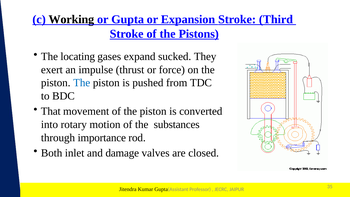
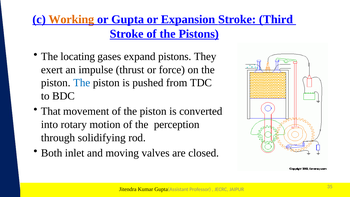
Working colour: black -> orange
expand sucked: sucked -> pistons
substances: substances -> perception
importance: importance -> solidifying
damage: damage -> moving
